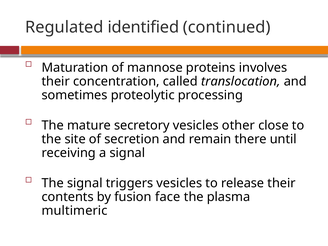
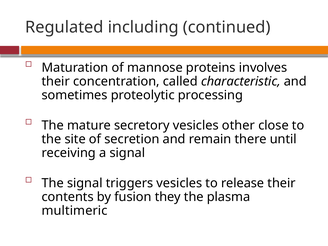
identified: identified -> including
translocation: translocation -> characteristic
face: face -> they
